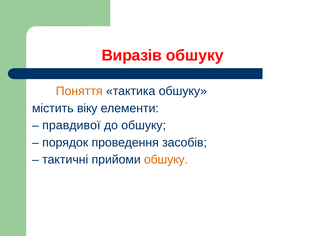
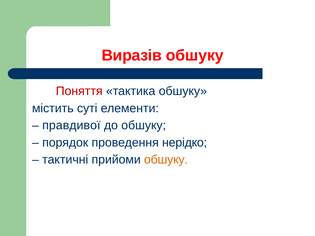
Поняття colour: orange -> red
віку: віку -> суті
засобів: засобів -> нерідко
